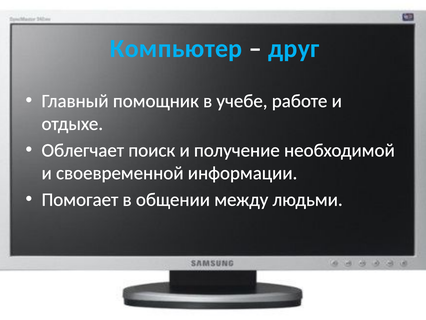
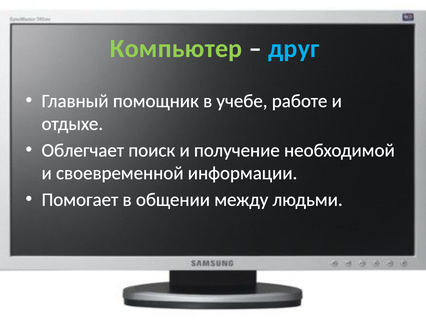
Компьютер colour: light blue -> light green
